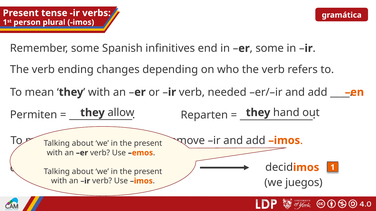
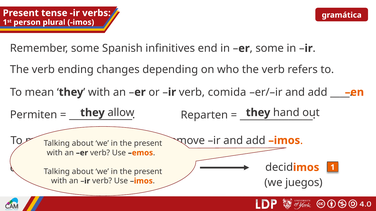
needed: needed -> comida
